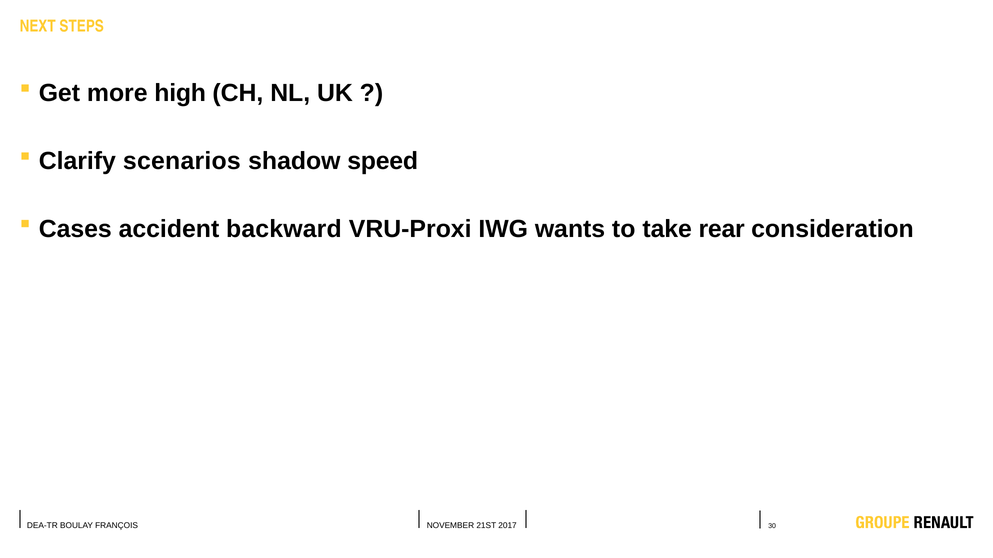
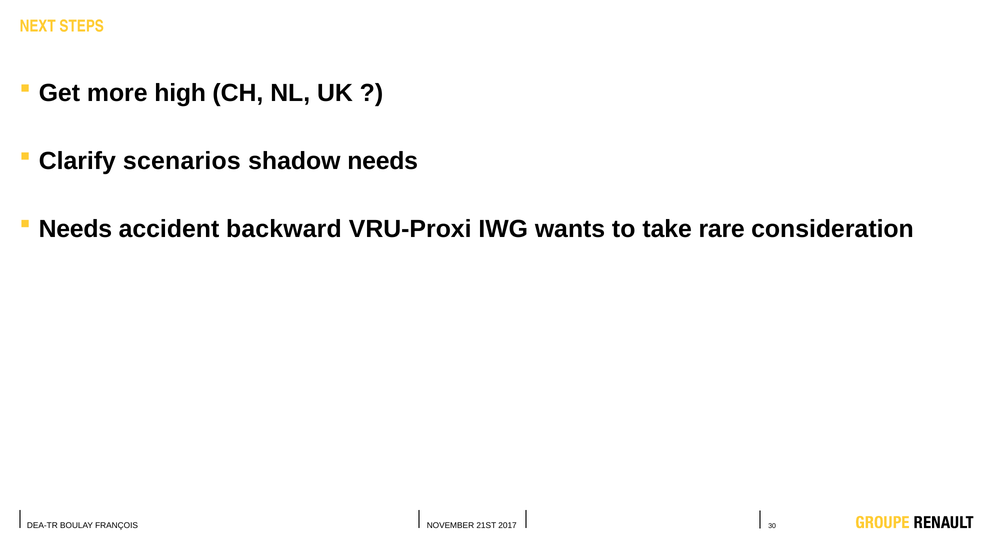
shadow speed: speed -> needs
Cases at (75, 229): Cases -> Needs
rear: rear -> rare
